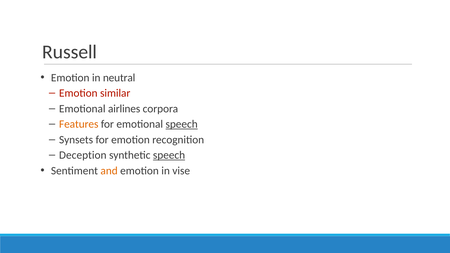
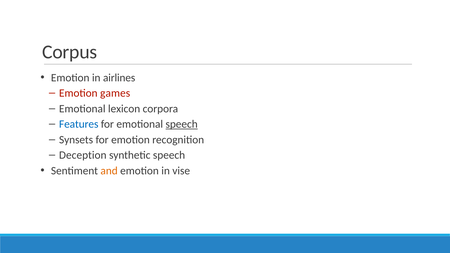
Russell: Russell -> Corpus
neutral: neutral -> airlines
similar: similar -> games
airlines: airlines -> lexicon
Features colour: orange -> blue
speech at (169, 155) underline: present -> none
